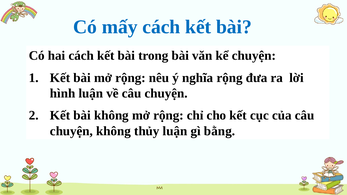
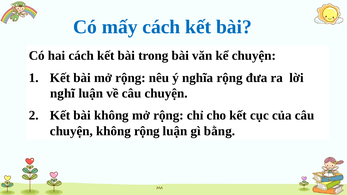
hình: hình -> nghĩ
không thủy: thủy -> rộng
